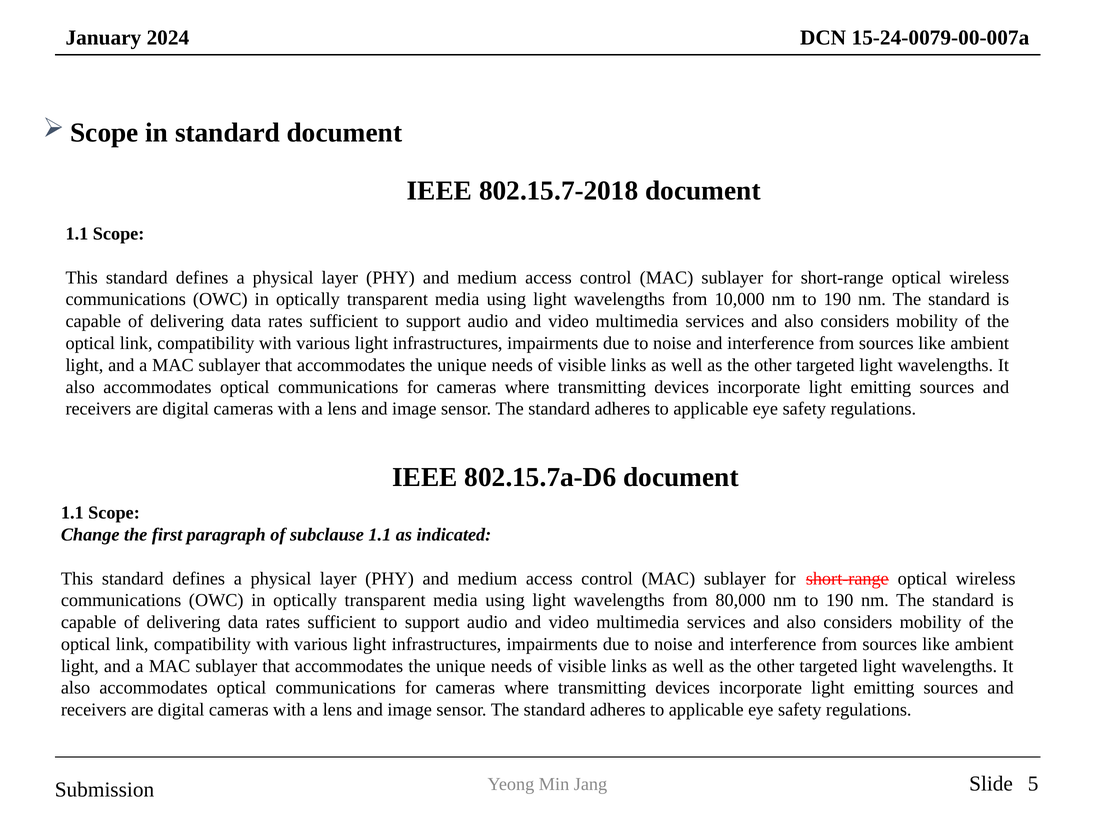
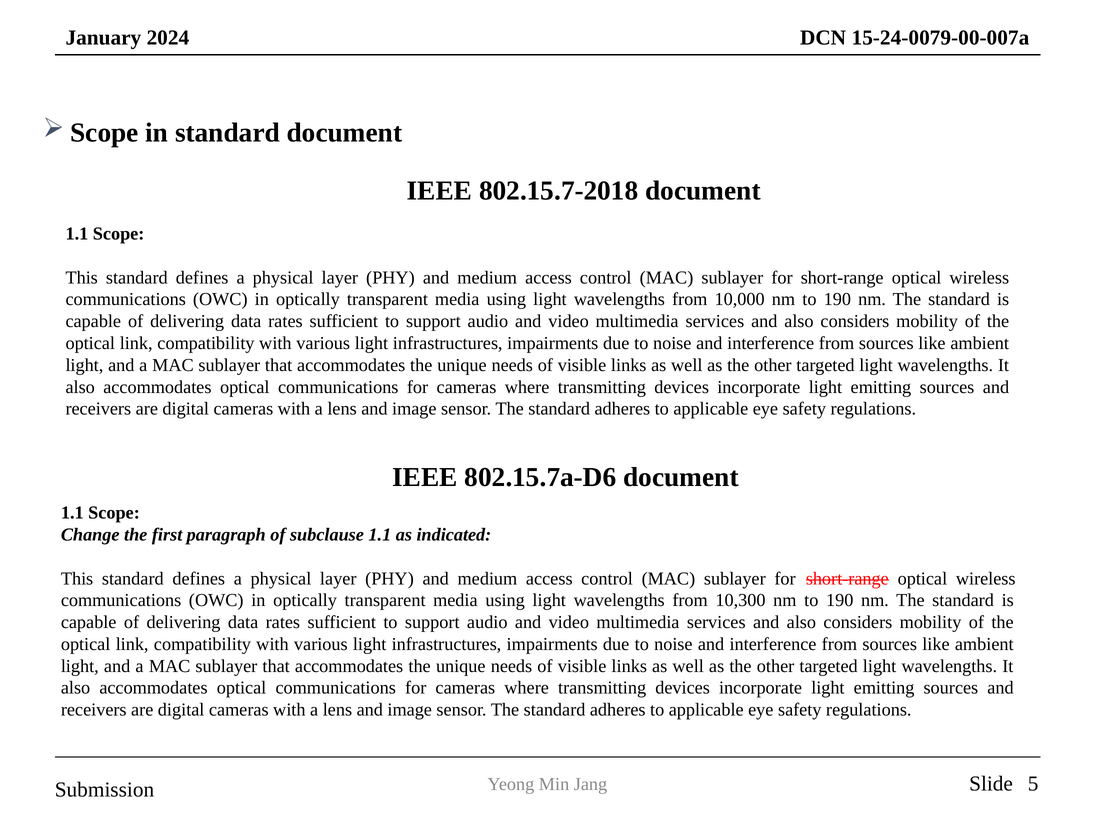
80,000: 80,000 -> 10,300
